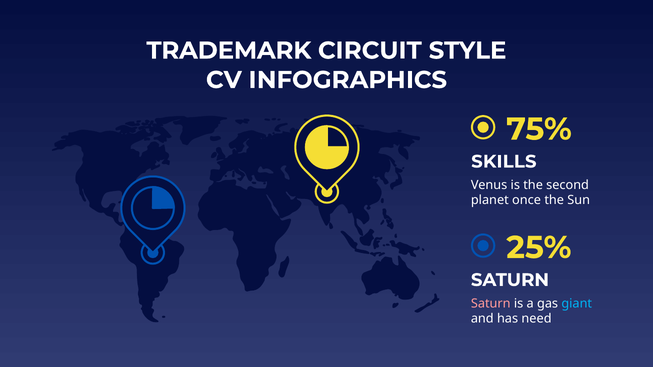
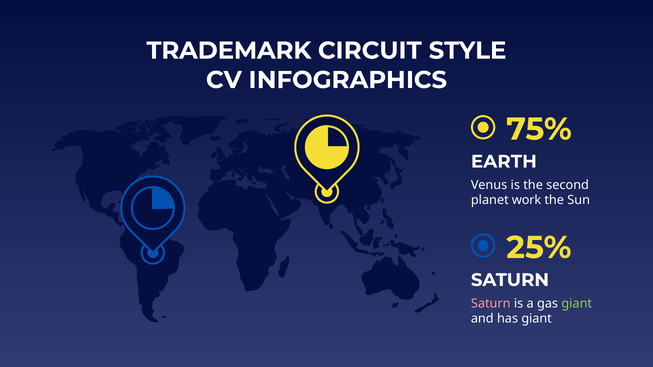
SKILLS: SKILLS -> EARTH
once: once -> work
giant at (577, 304) colour: light blue -> light green
has need: need -> giant
